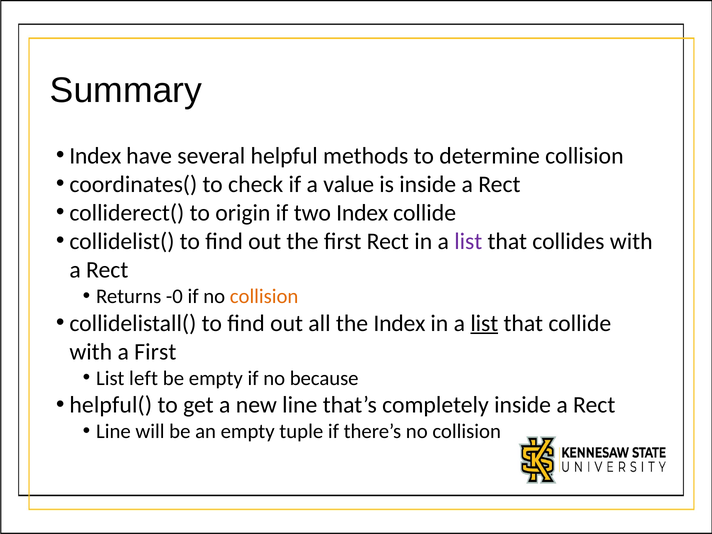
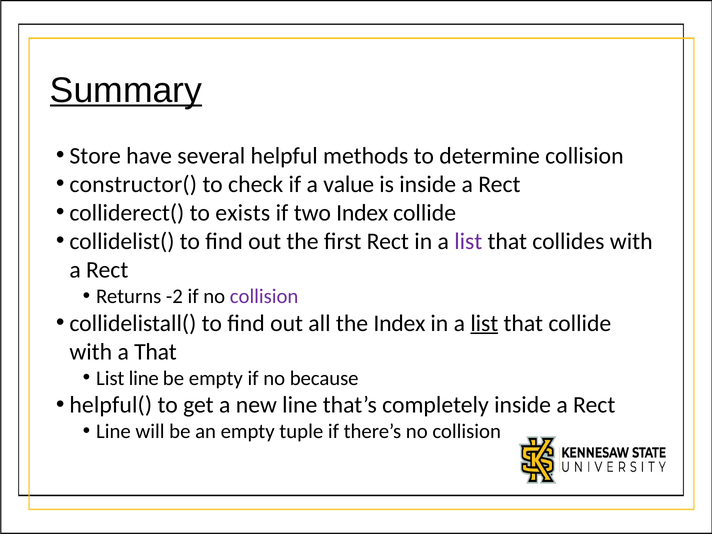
Summary underline: none -> present
Index at (95, 156): Index -> Store
coordinates(: coordinates( -> constructor(
origin: origin -> exists
-0: -0 -> -2
collision at (264, 296) colour: orange -> purple
a First: First -> That
List left: left -> line
